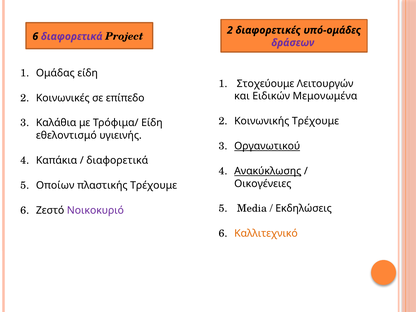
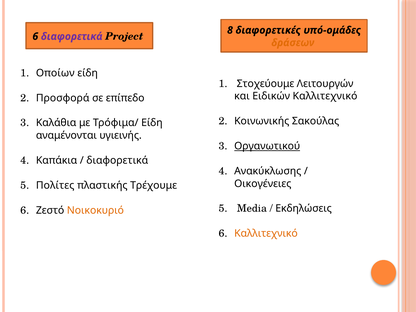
Project 2: 2 -> 8
δράσεων colour: purple -> orange
Ομάδας: Ομάδας -> Οποίων
Ειδικών Μεμονωμένα: Μεμονωμένα -> Καλλιτεχνικό
Κοινωνικές: Κοινωνικές -> Προσφορά
Κοινωνικής Τρέχουμε: Τρέχουμε -> Σακούλας
εθελοντισμό: εθελοντισμό -> αναμένονται
Ανακύκλωσης underline: present -> none
Οποίων: Οποίων -> Πολίτες
Νοικοκυριό colour: purple -> orange
